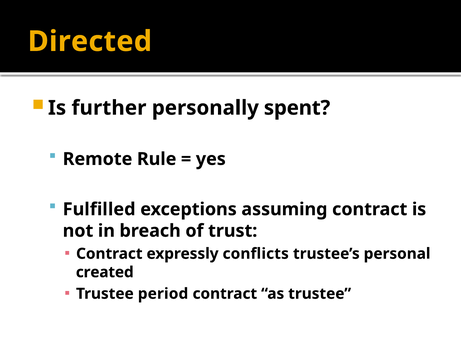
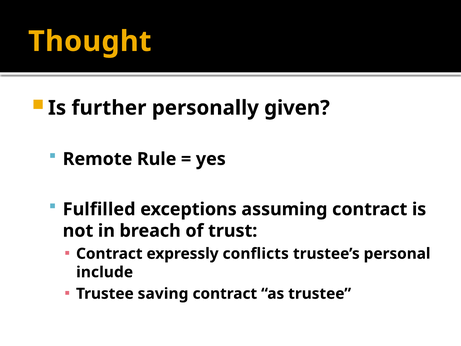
Directed: Directed -> Thought
spent: spent -> given
created: created -> include
period: period -> saving
